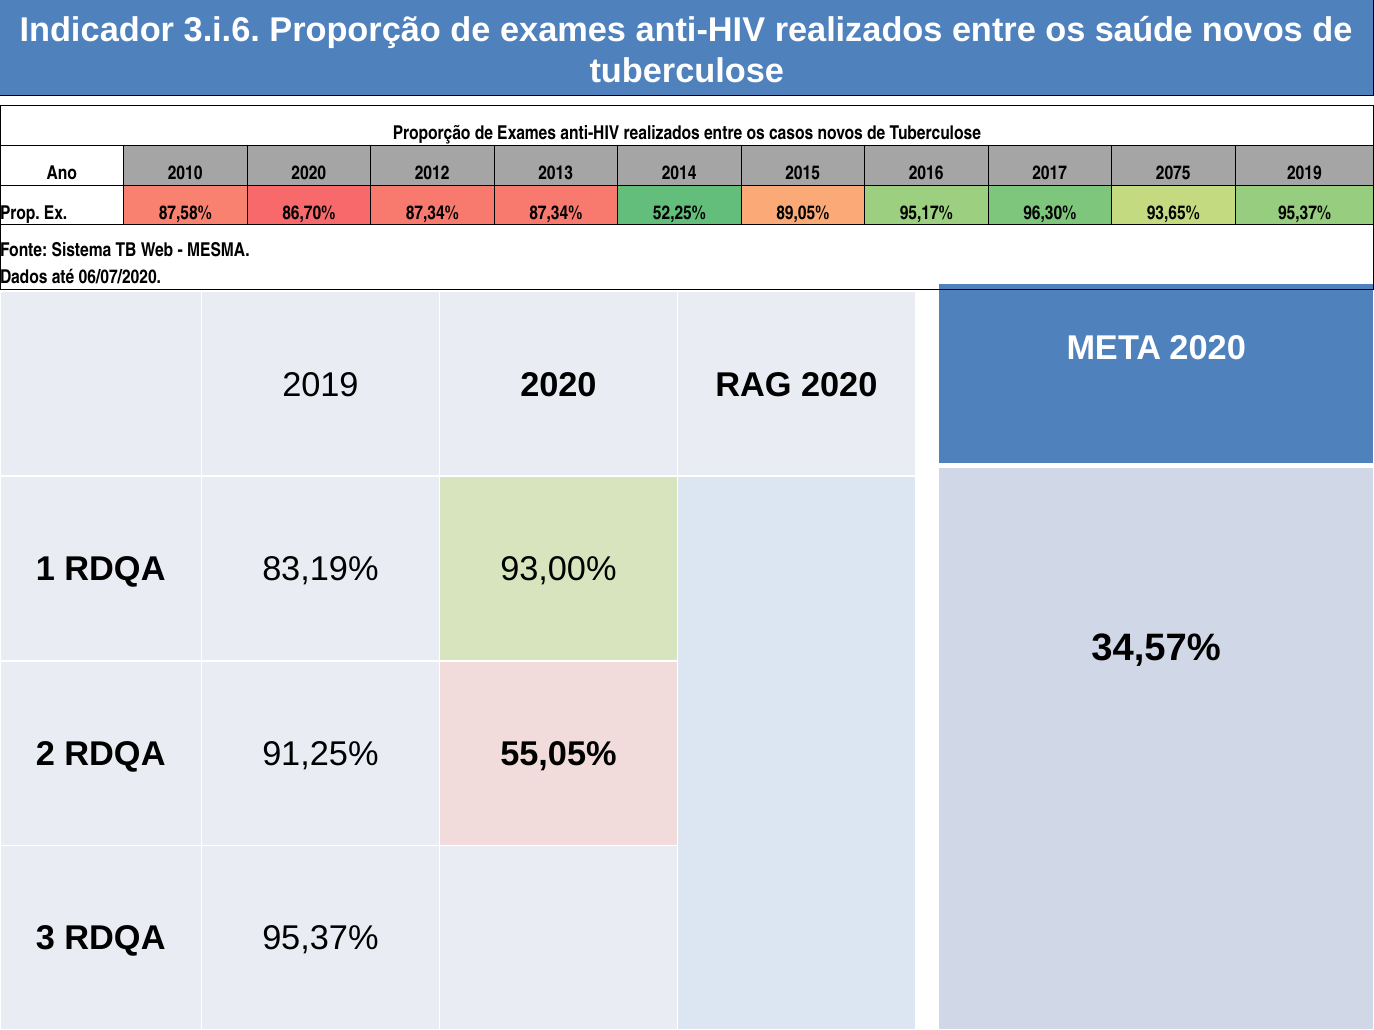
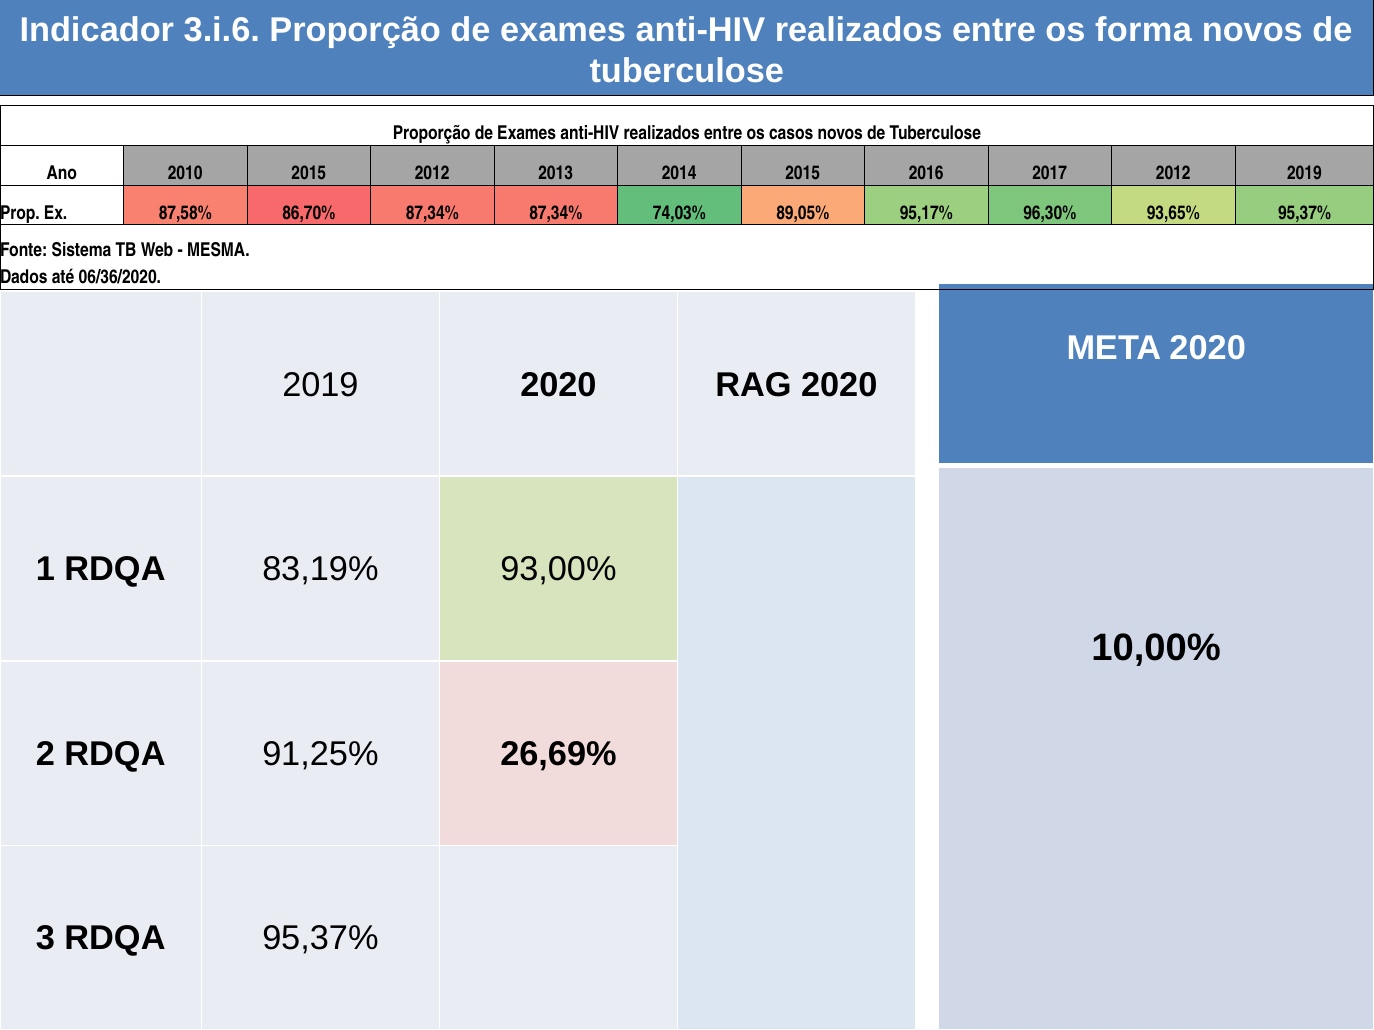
saúde: saúde -> forma
2010 2020: 2020 -> 2015
2017 2075: 2075 -> 2012
52,25%: 52,25% -> 74,03%
06/07/2020: 06/07/2020 -> 06/36/2020
34,57%: 34,57% -> 10,00%
55,05%: 55,05% -> 26,69%
